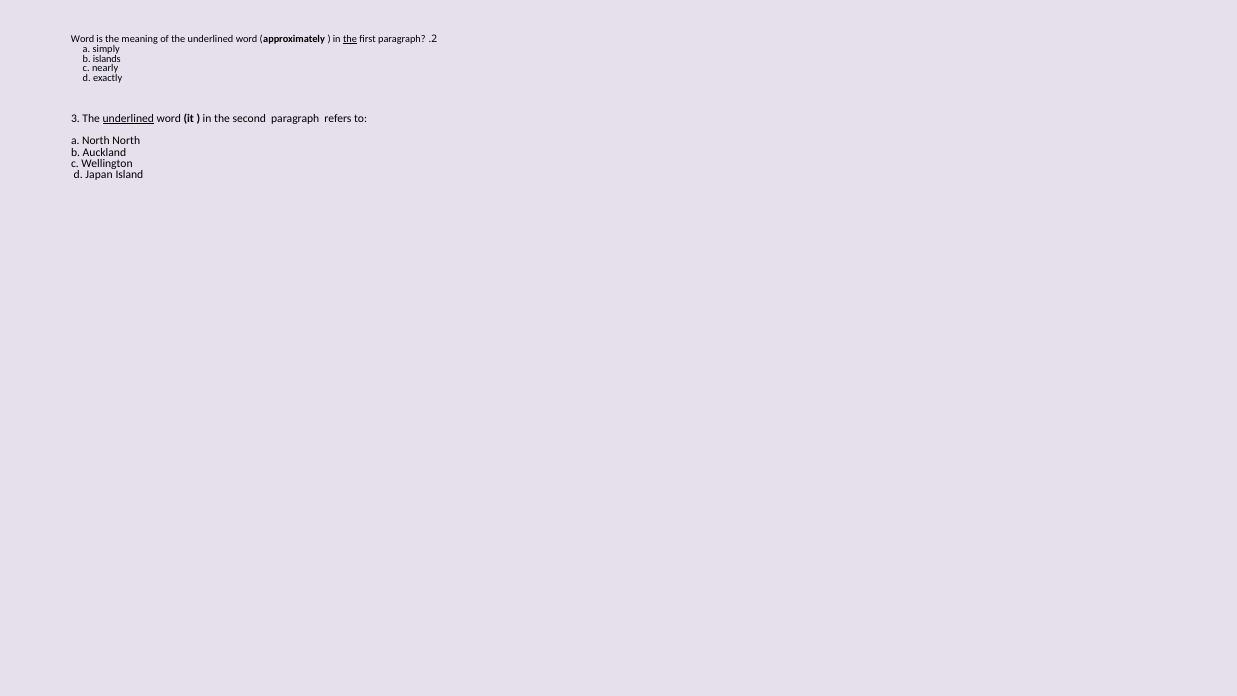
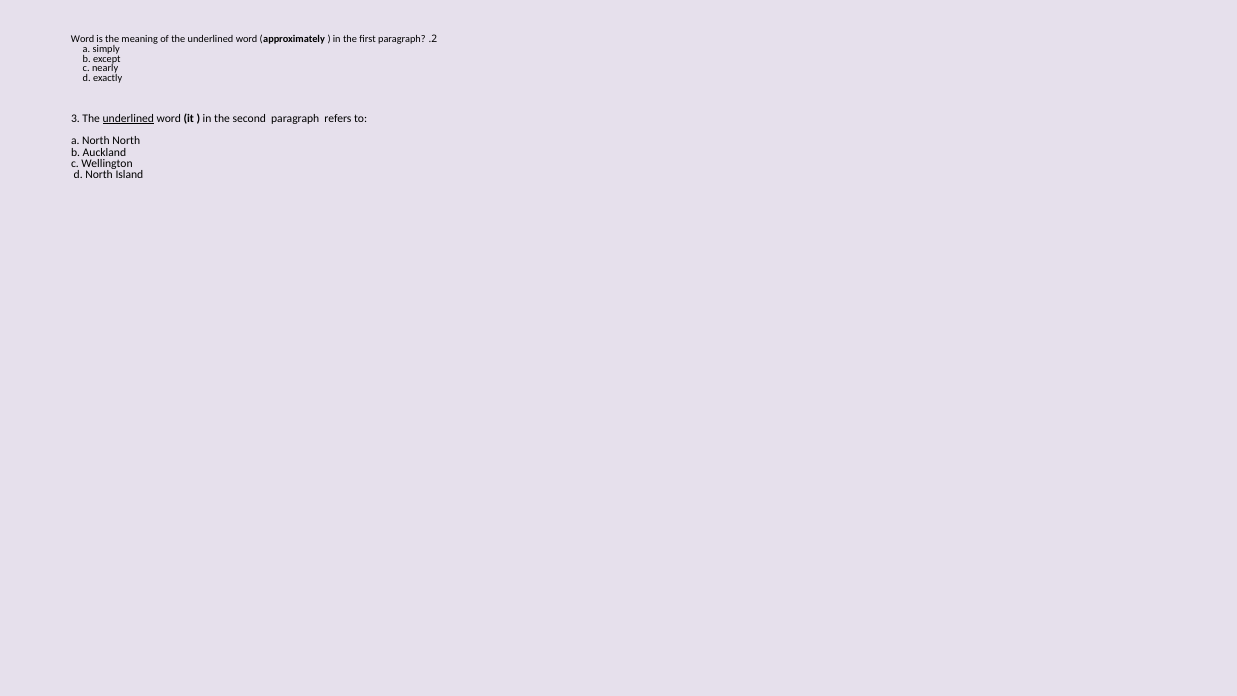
the at (350, 39) underline: present -> none
islands: islands -> except
d Japan: Japan -> North
